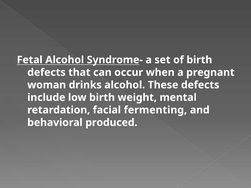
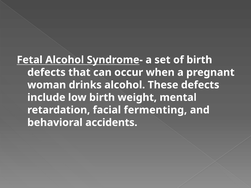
produced: produced -> accidents
